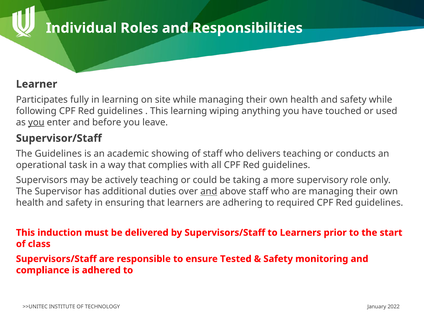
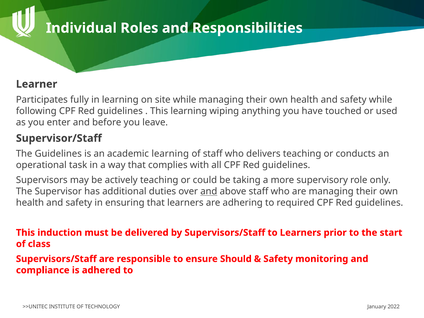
you at (36, 122) underline: present -> none
academic showing: showing -> learning
Tested: Tested -> Should
